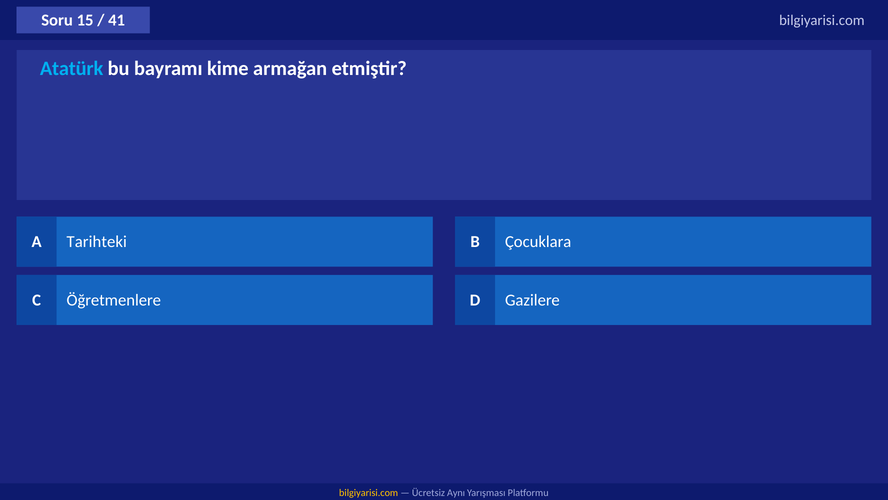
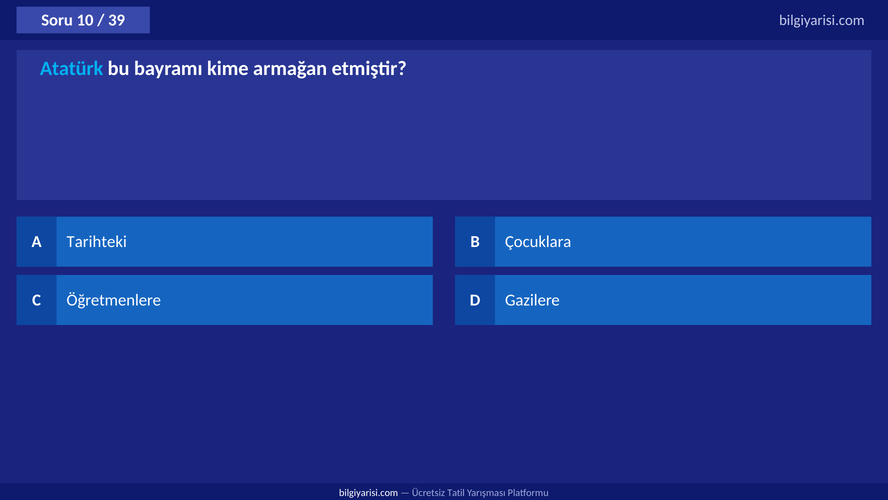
15: 15 -> 10
41: 41 -> 39
bilgiyarisi.com at (369, 493) colour: yellow -> white
Aynı: Aynı -> Tatil
